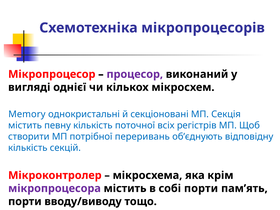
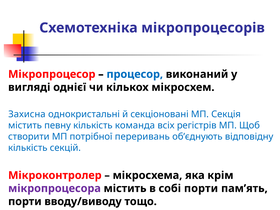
процесор colour: purple -> blue
Memory: Memory -> Захисна
поточної: поточної -> команда
